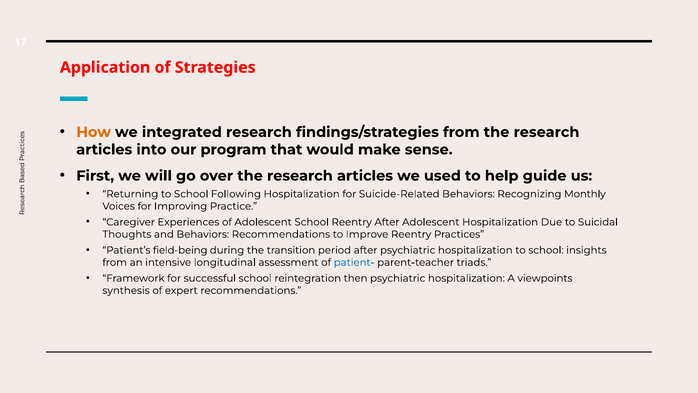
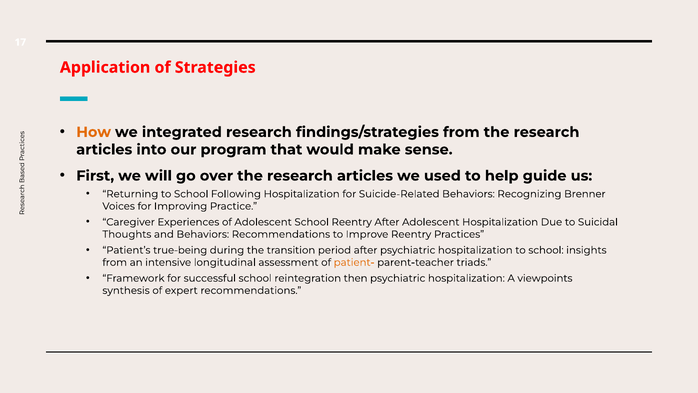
Monthly: Monthly -> Brenner
field-being: field-being -> true-being
patient- colour: blue -> orange
